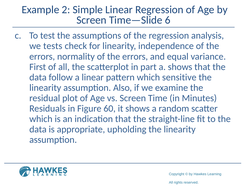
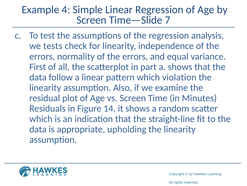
2: 2 -> 4
6: 6 -> 7
sensitive: sensitive -> violation
60: 60 -> 14
